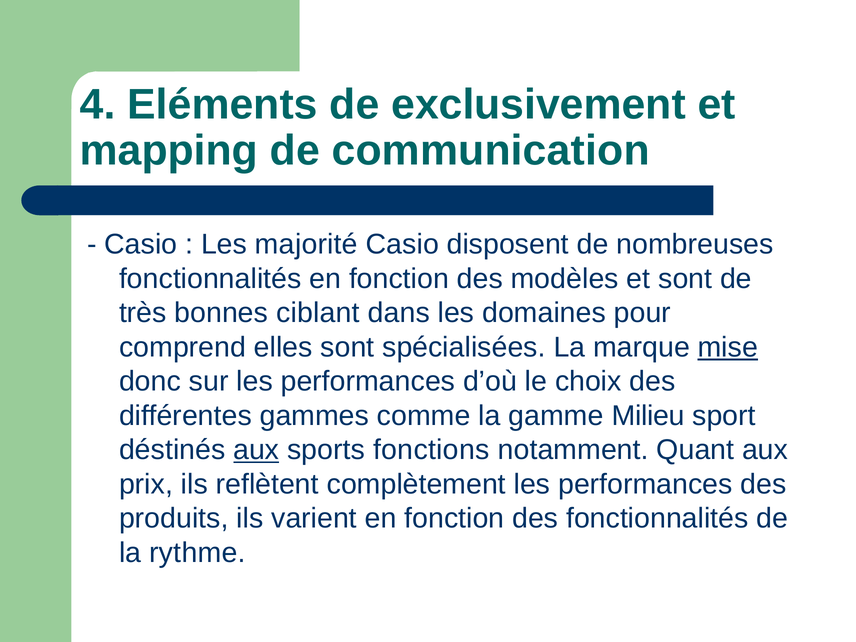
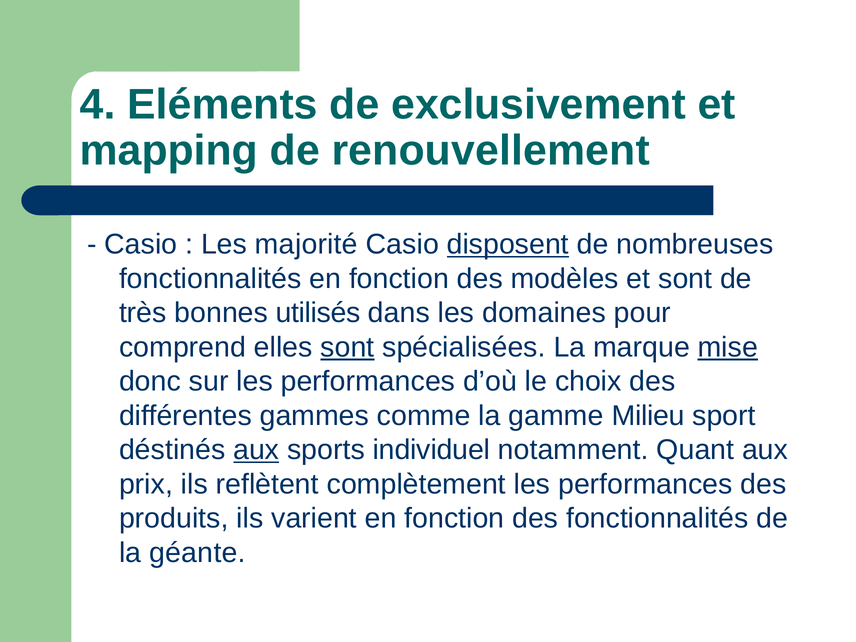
communication: communication -> renouvellement
disposent underline: none -> present
ciblant: ciblant -> utilisés
sont at (347, 347) underline: none -> present
fonctions: fonctions -> individuel
rythme: rythme -> géante
